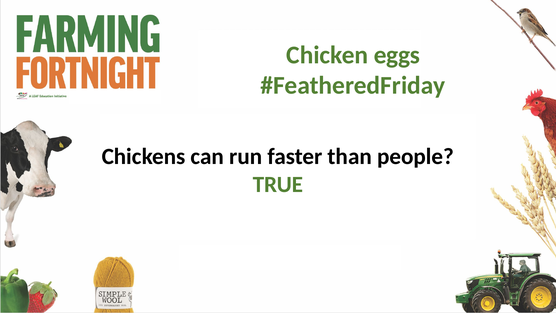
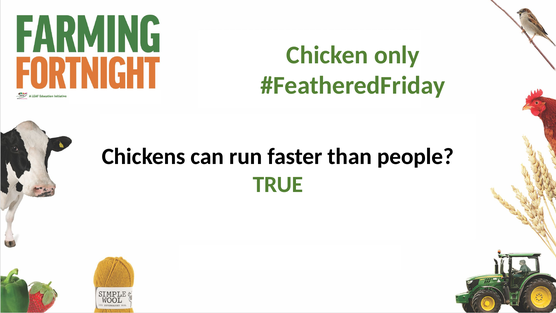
eggs: eggs -> only
